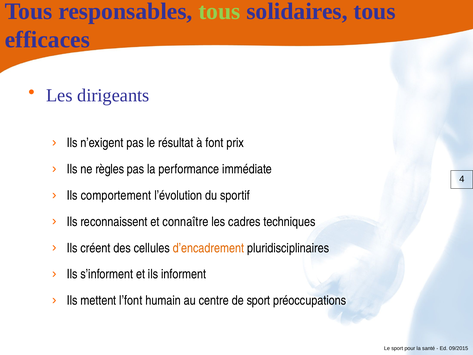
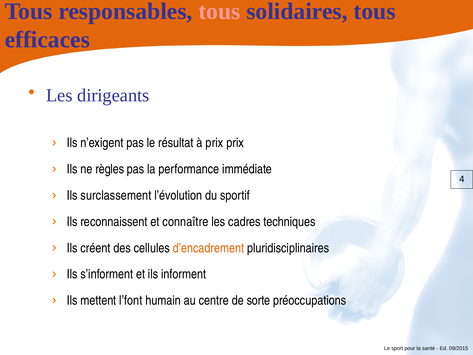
tous at (219, 11) colour: light green -> pink
à font: font -> prix
comportement: comportement -> surclassement
de sport: sport -> sorte
